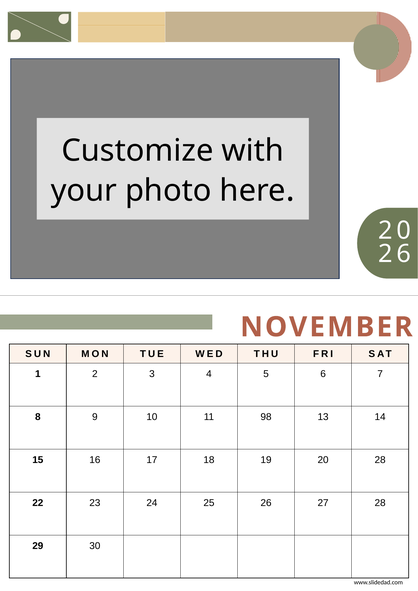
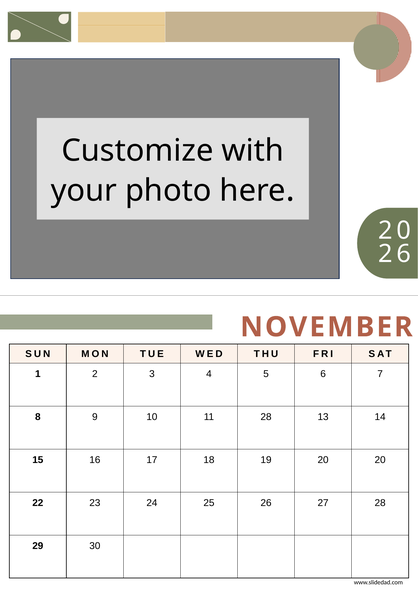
11 98: 98 -> 28
20 28: 28 -> 20
